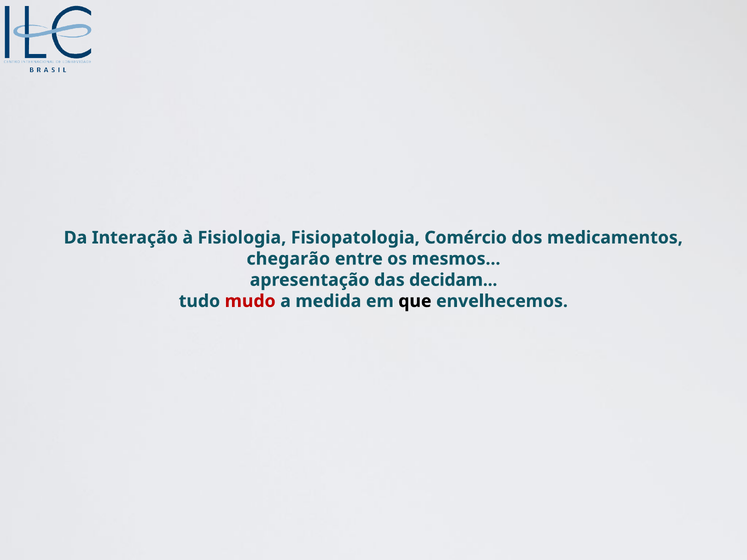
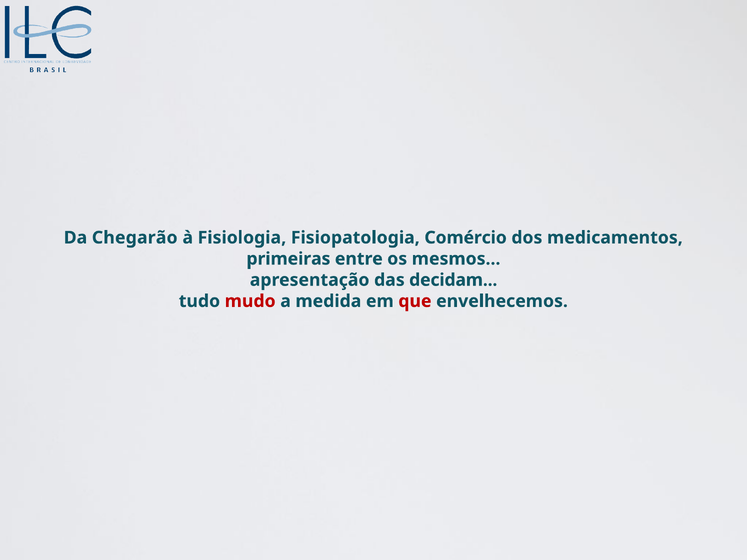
Interação: Interação -> Chegarão
chegarão: chegarão -> primeiras
que colour: black -> red
